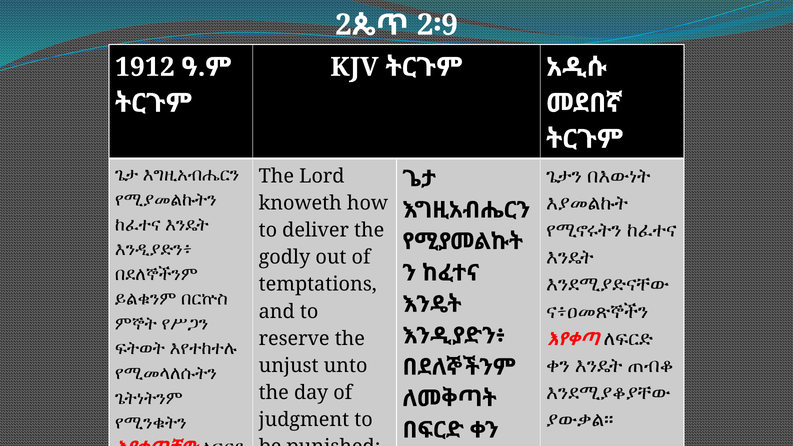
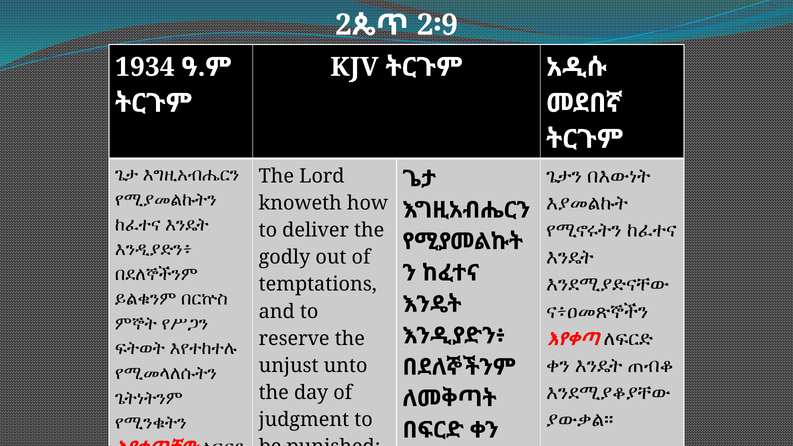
1912: 1912 -> 1934
